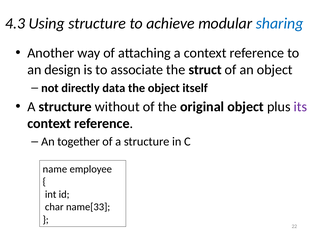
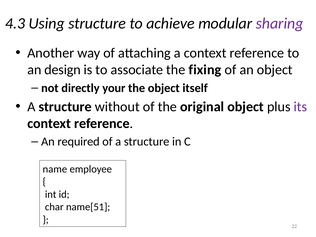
sharing colour: blue -> purple
struct: struct -> fixing
data: data -> your
together: together -> required
name[33: name[33 -> name[51
